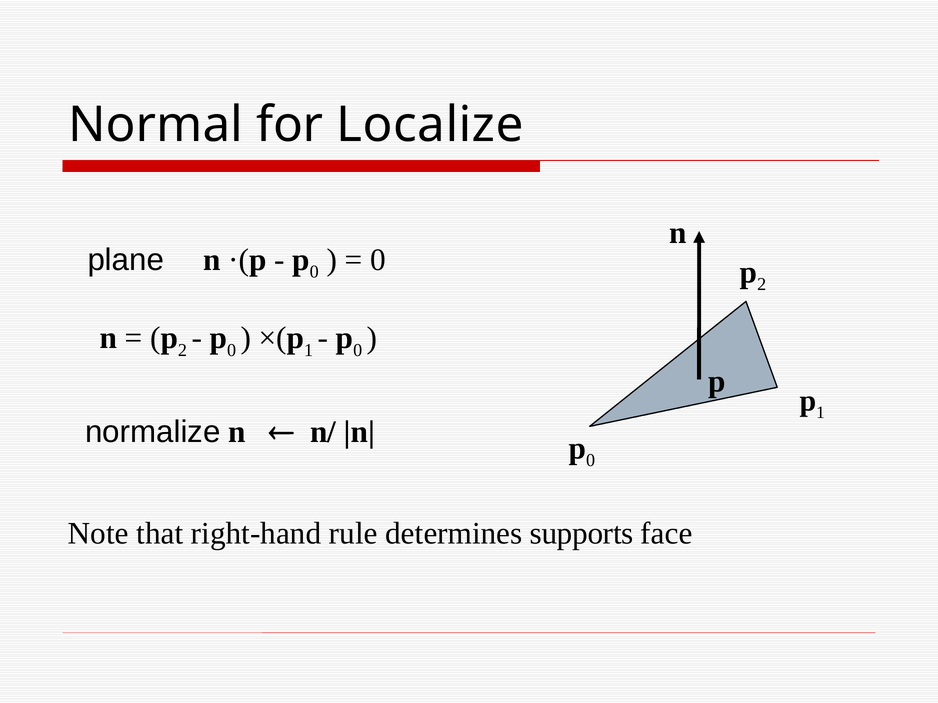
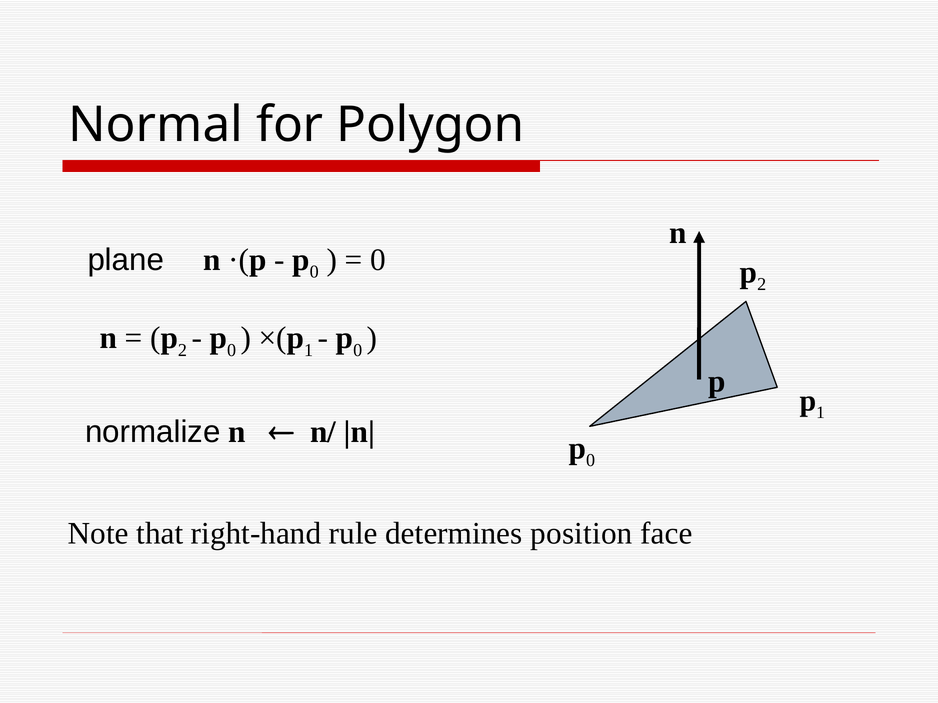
Localize: Localize -> Polygon
supports: supports -> position
